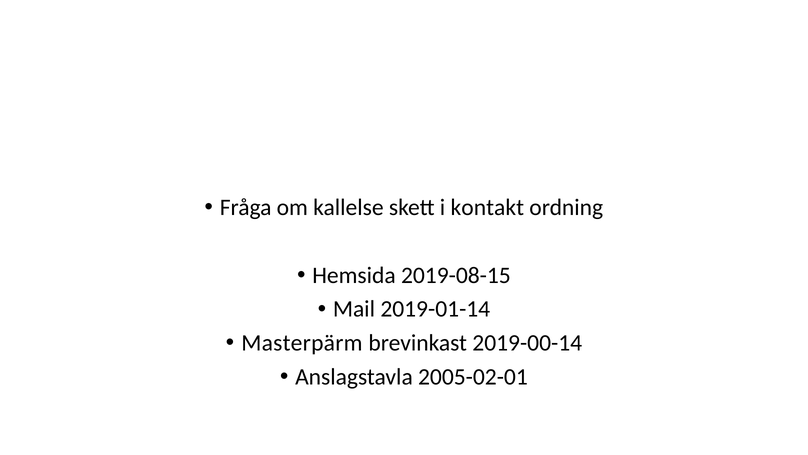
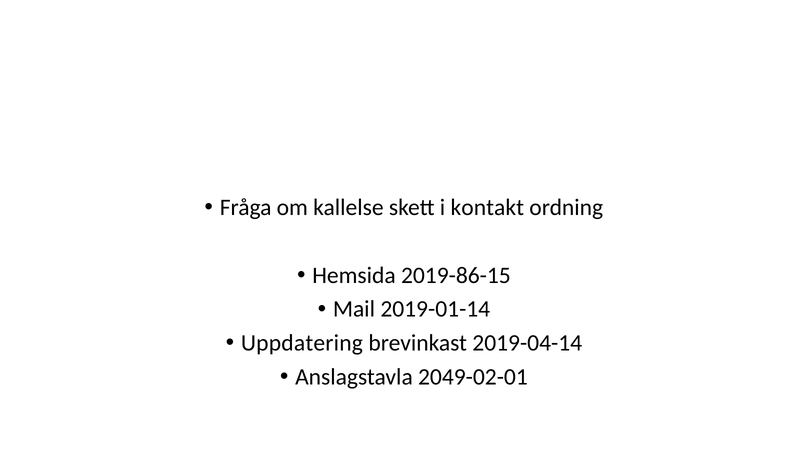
2019-08-15: 2019-08-15 -> 2019-86-15
Masterpärm: Masterpärm -> Uppdatering
2019-00-14: 2019-00-14 -> 2019-04-14
2005-02-01: 2005-02-01 -> 2049-02-01
